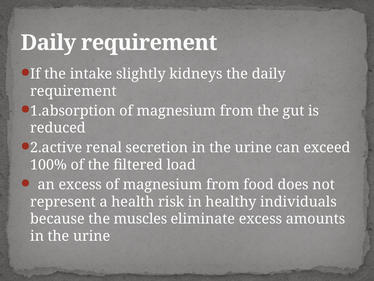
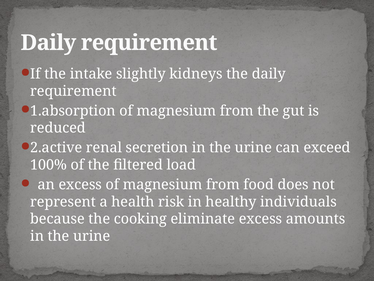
muscles: muscles -> cooking
